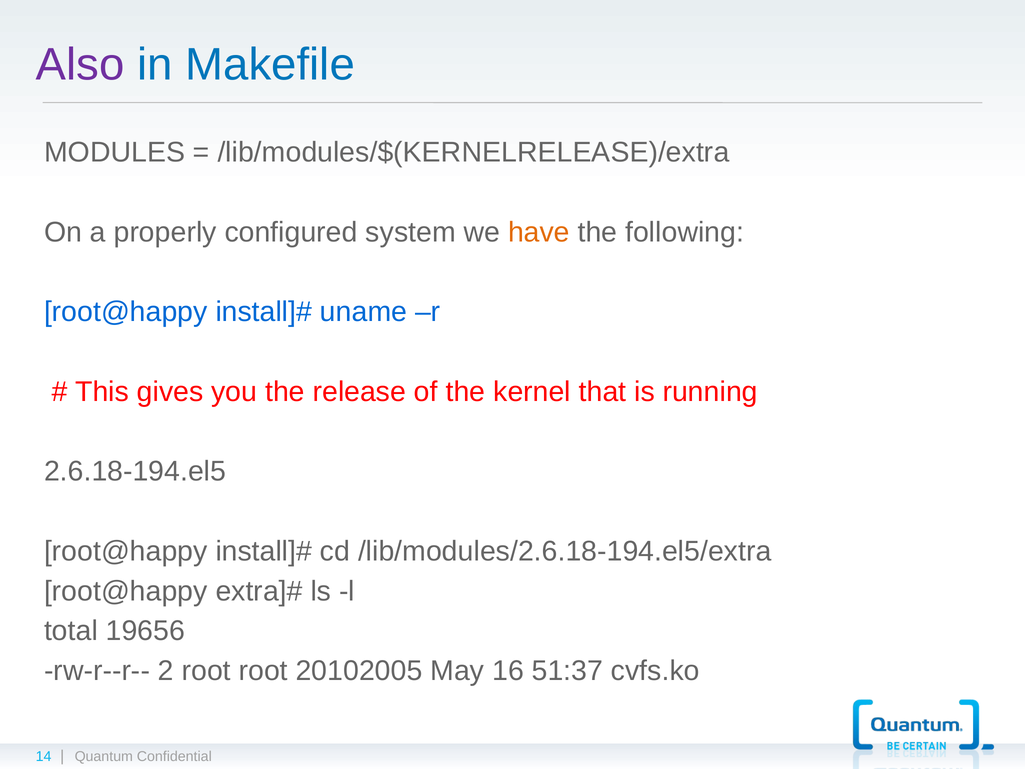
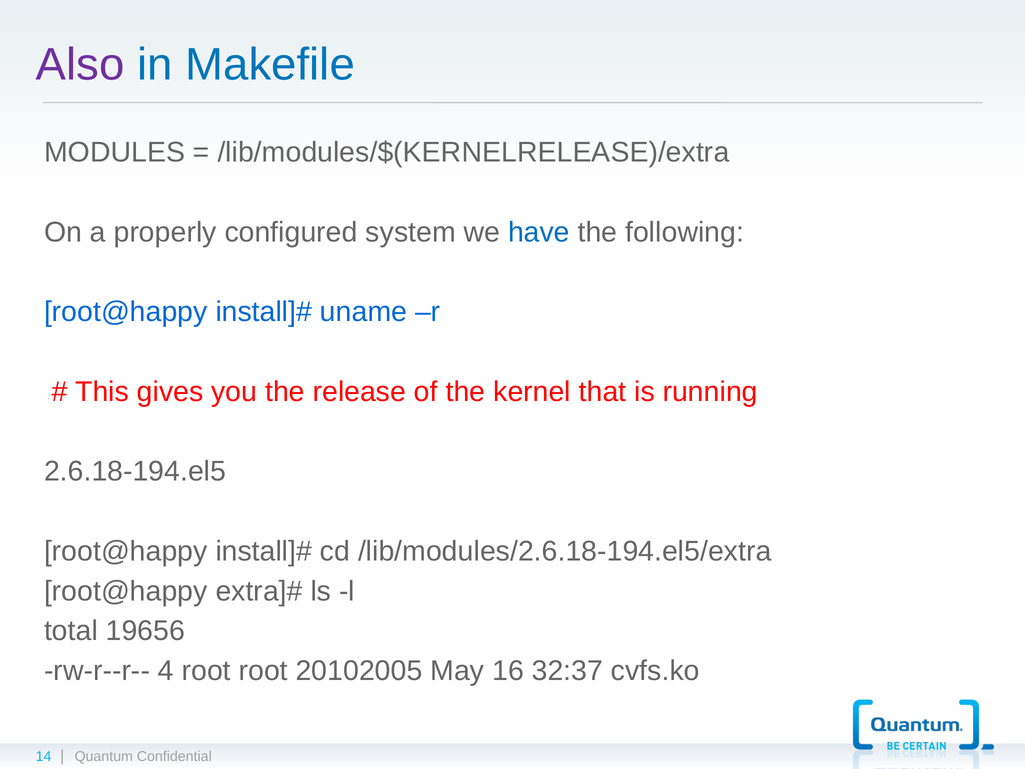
have colour: orange -> blue
2: 2 -> 4
51:37: 51:37 -> 32:37
